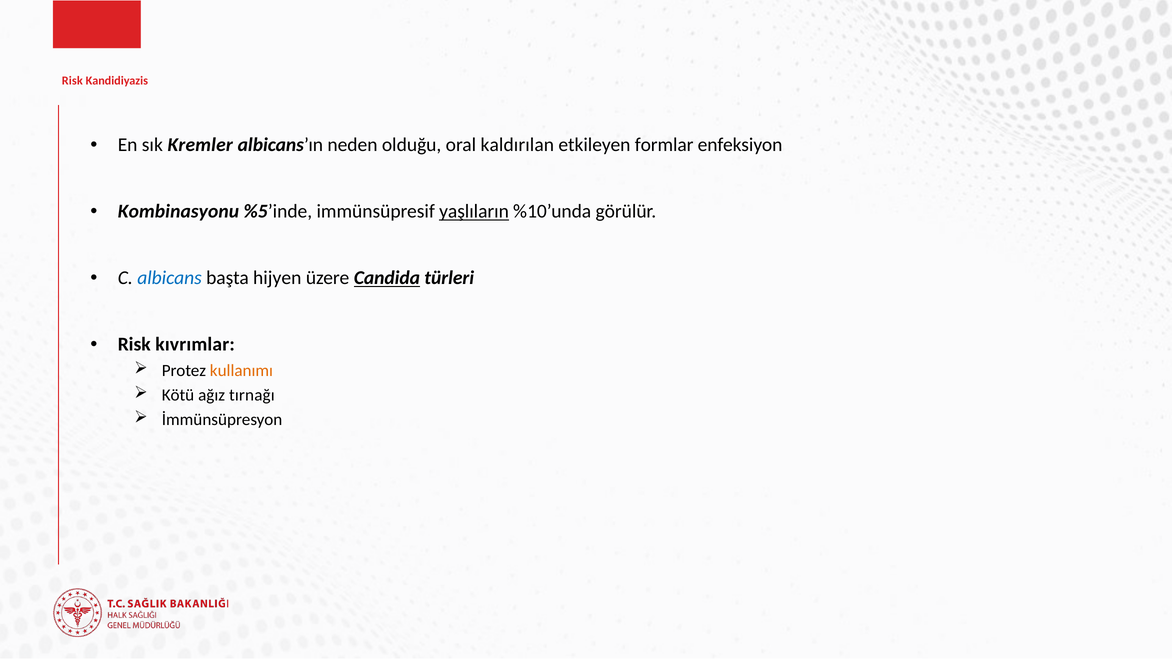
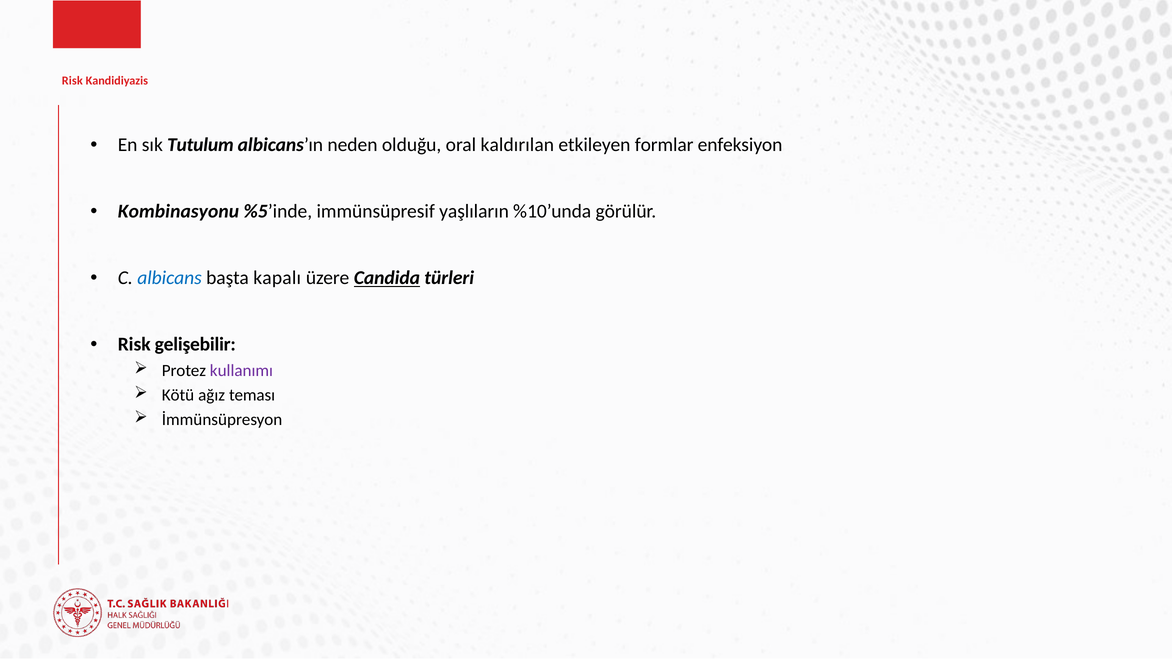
Kremler: Kremler -> Tutulum
yaşlıların underline: present -> none
hijyen: hijyen -> kapalı
kıvrımlar: kıvrımlar -> gelişebilir
kullanımı colour: orange -> purple
tırnağı: tırnağı -> teması
